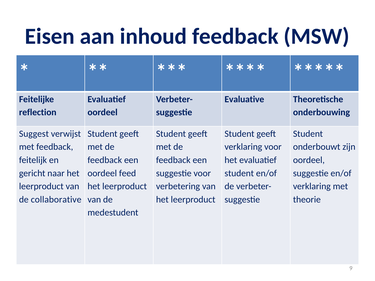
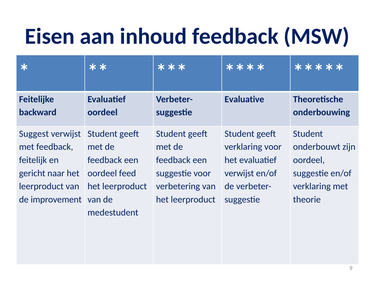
reflection: reflection -> backward
student at (239, 173): student -> verwijst
collaborative: collaborative -> improvement
